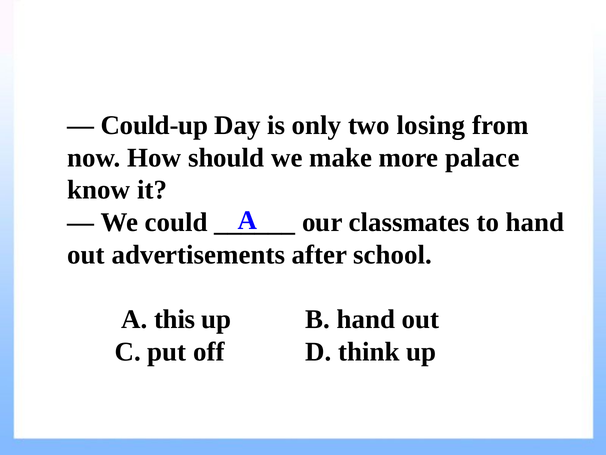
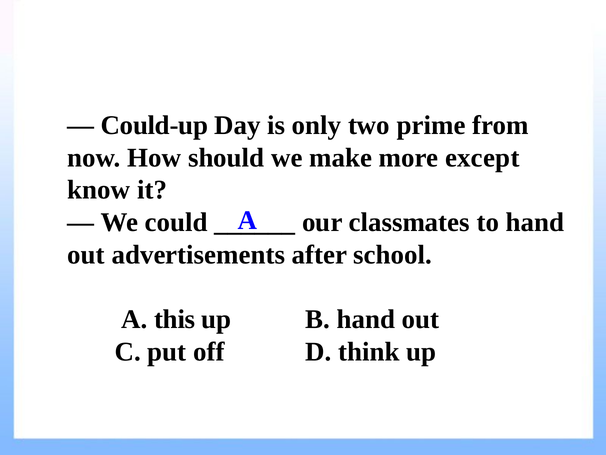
losing: losing -> prime
palace: palace -> except
